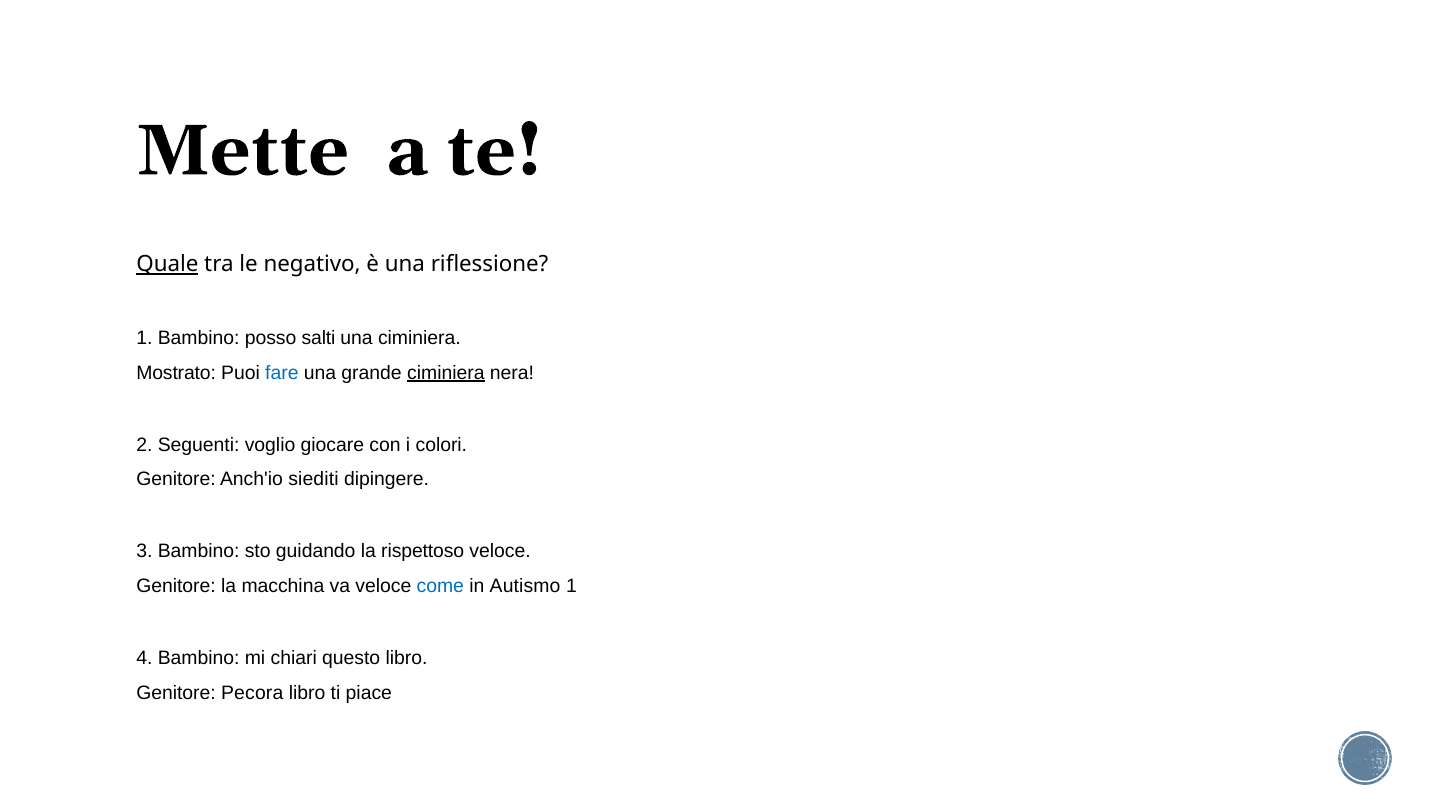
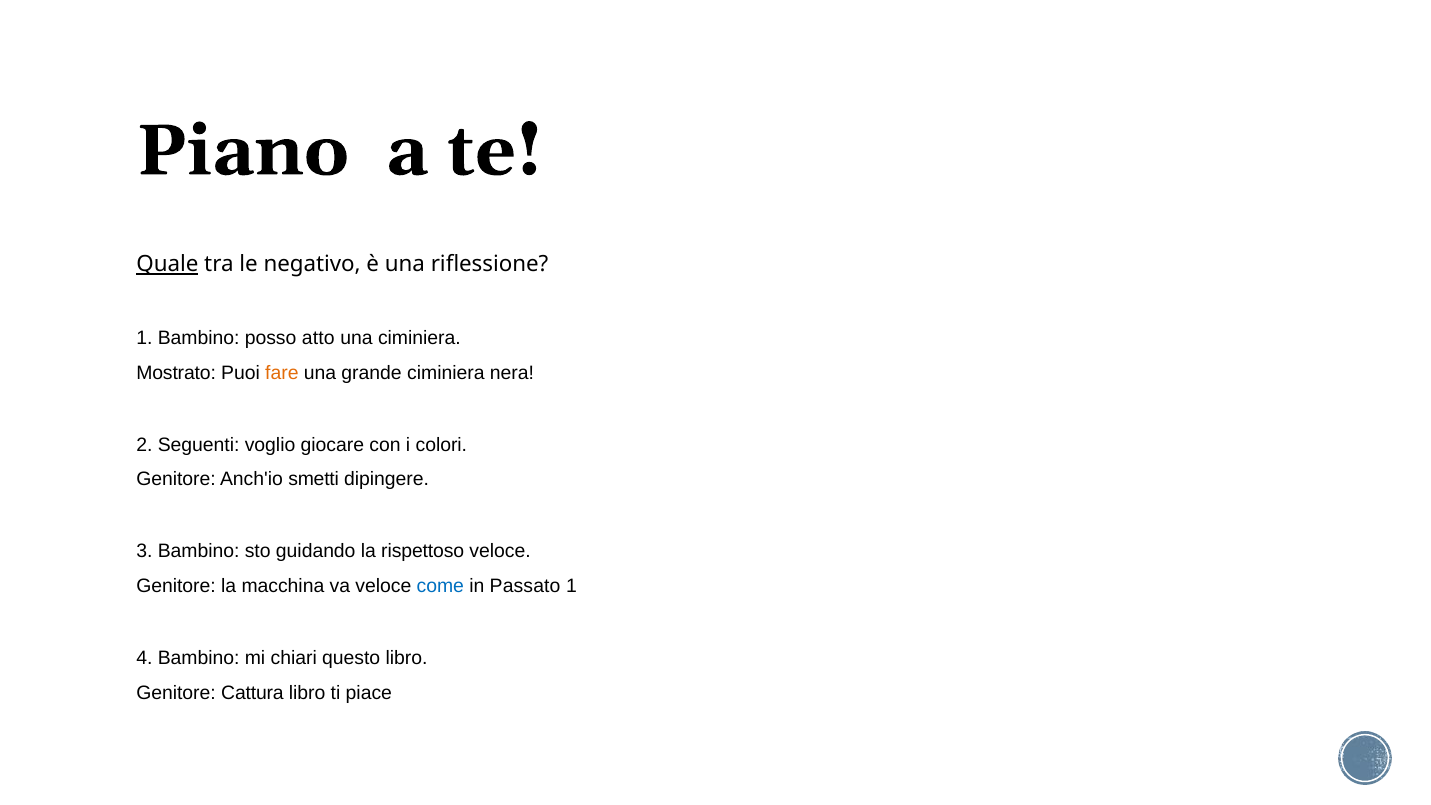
Mette: Mette -> Piano
salti: salti -> atto
fare colour: blue -> orange
ciminiera at (446, 373) underline: present -> none
siediti: siediti -> smetti
Autismo: Autismo -> Passato
Pecora: Pecora -> Cattura
